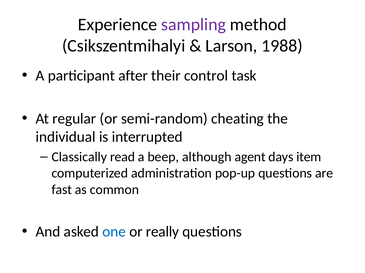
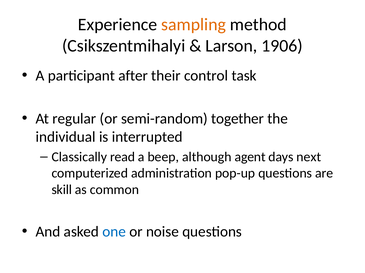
sampling colour: purple -> orange
1988: 1988 -> 1906
cheating: cheating -> together
item: item -> next
fast: fast -> skill
really: really -> noise
